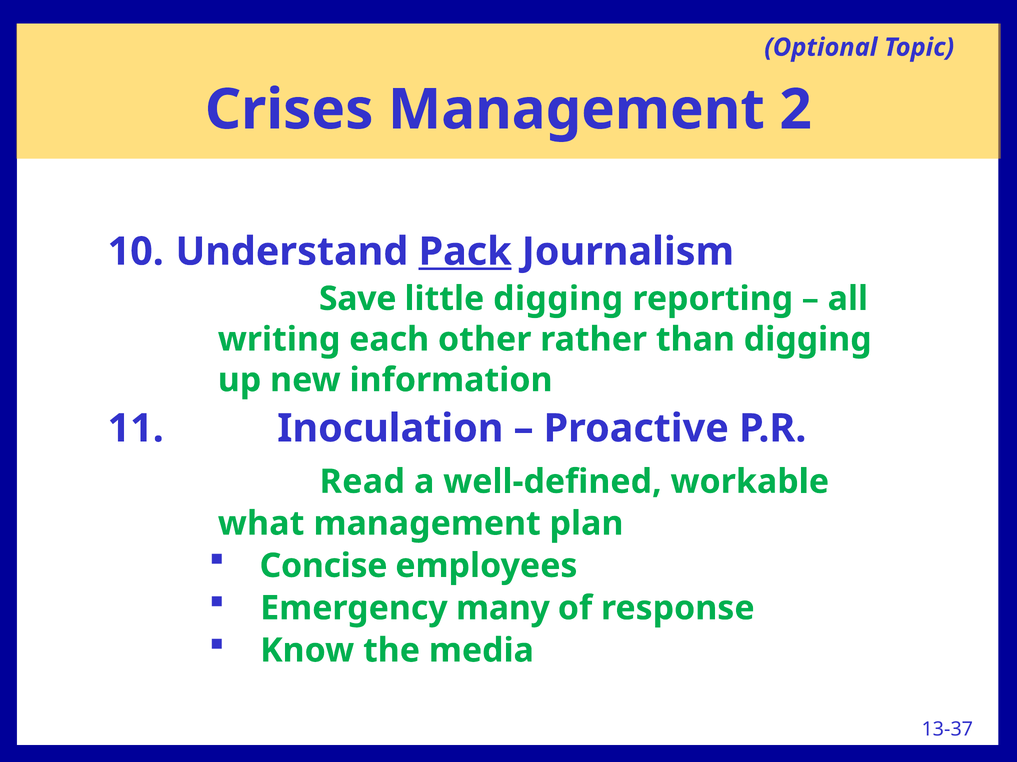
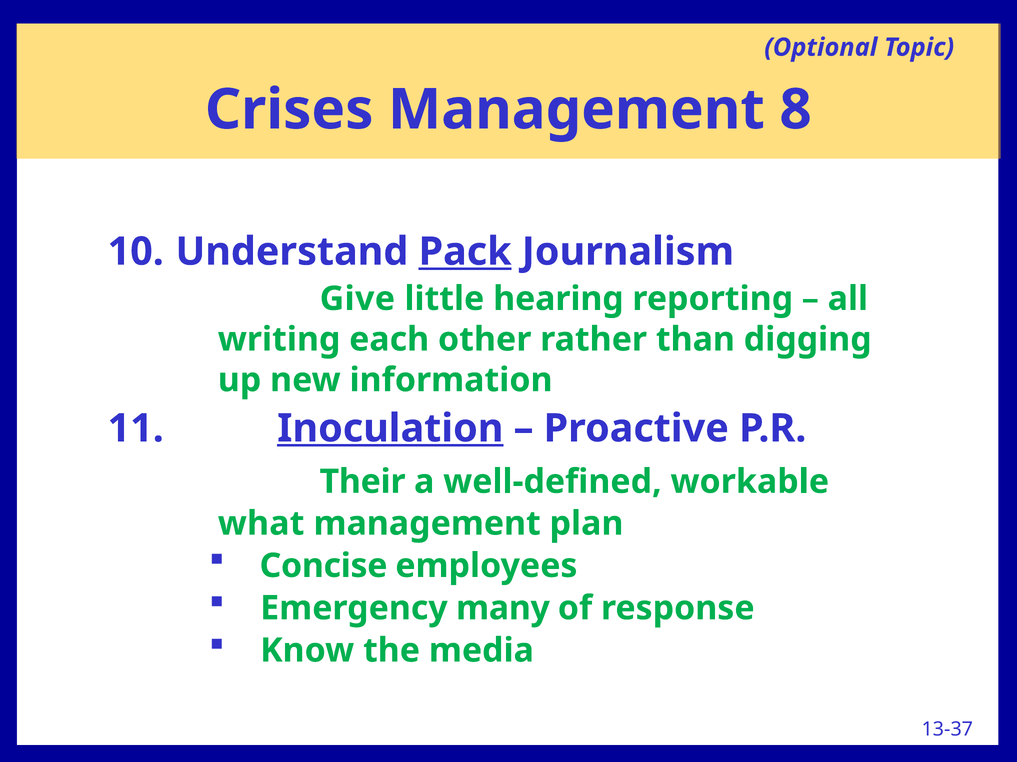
2: 2 -> 8
Save: Save -> Give
little digging: digging -> hearing
Inoculation underline: none -> present
Read: Read -> Their
